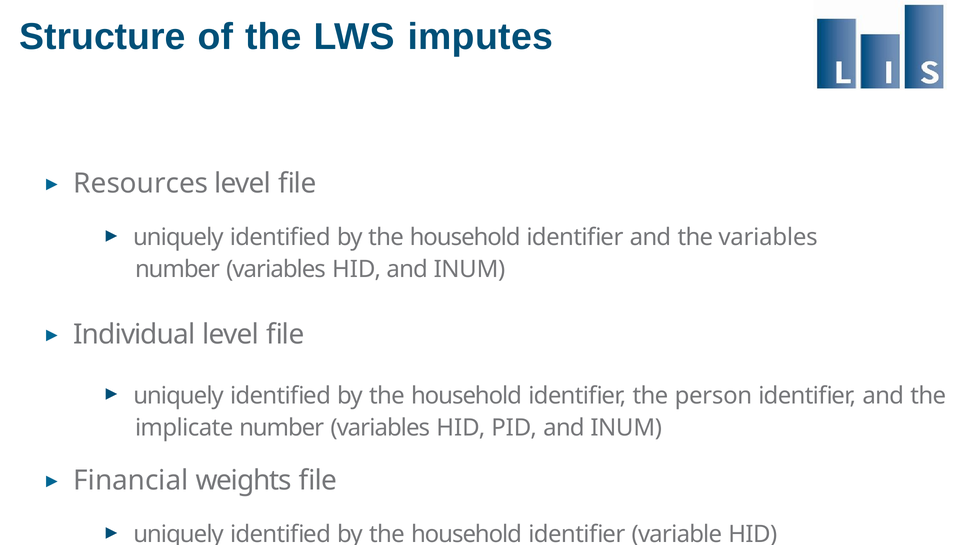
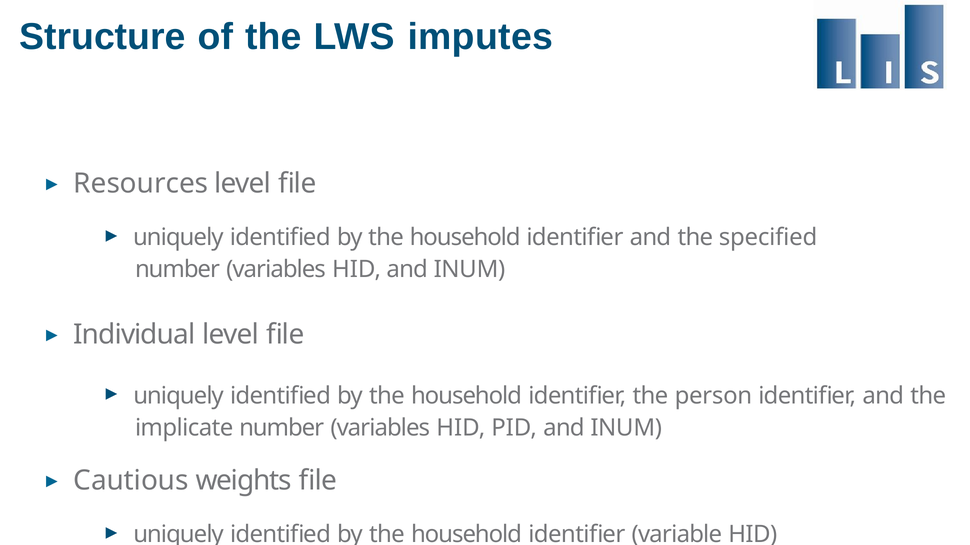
the variables: variables -> specified
Financial: Financial -> Cautious
